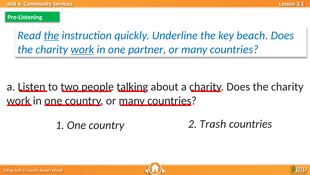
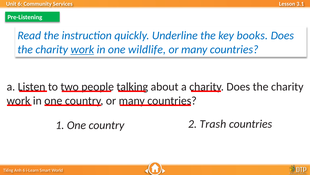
the at (51, 35) underline: present -> none
beach: beach -> books
partner: partner -> wildlife
